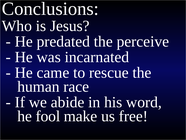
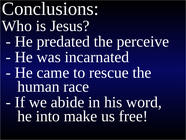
fool: fool -> into
